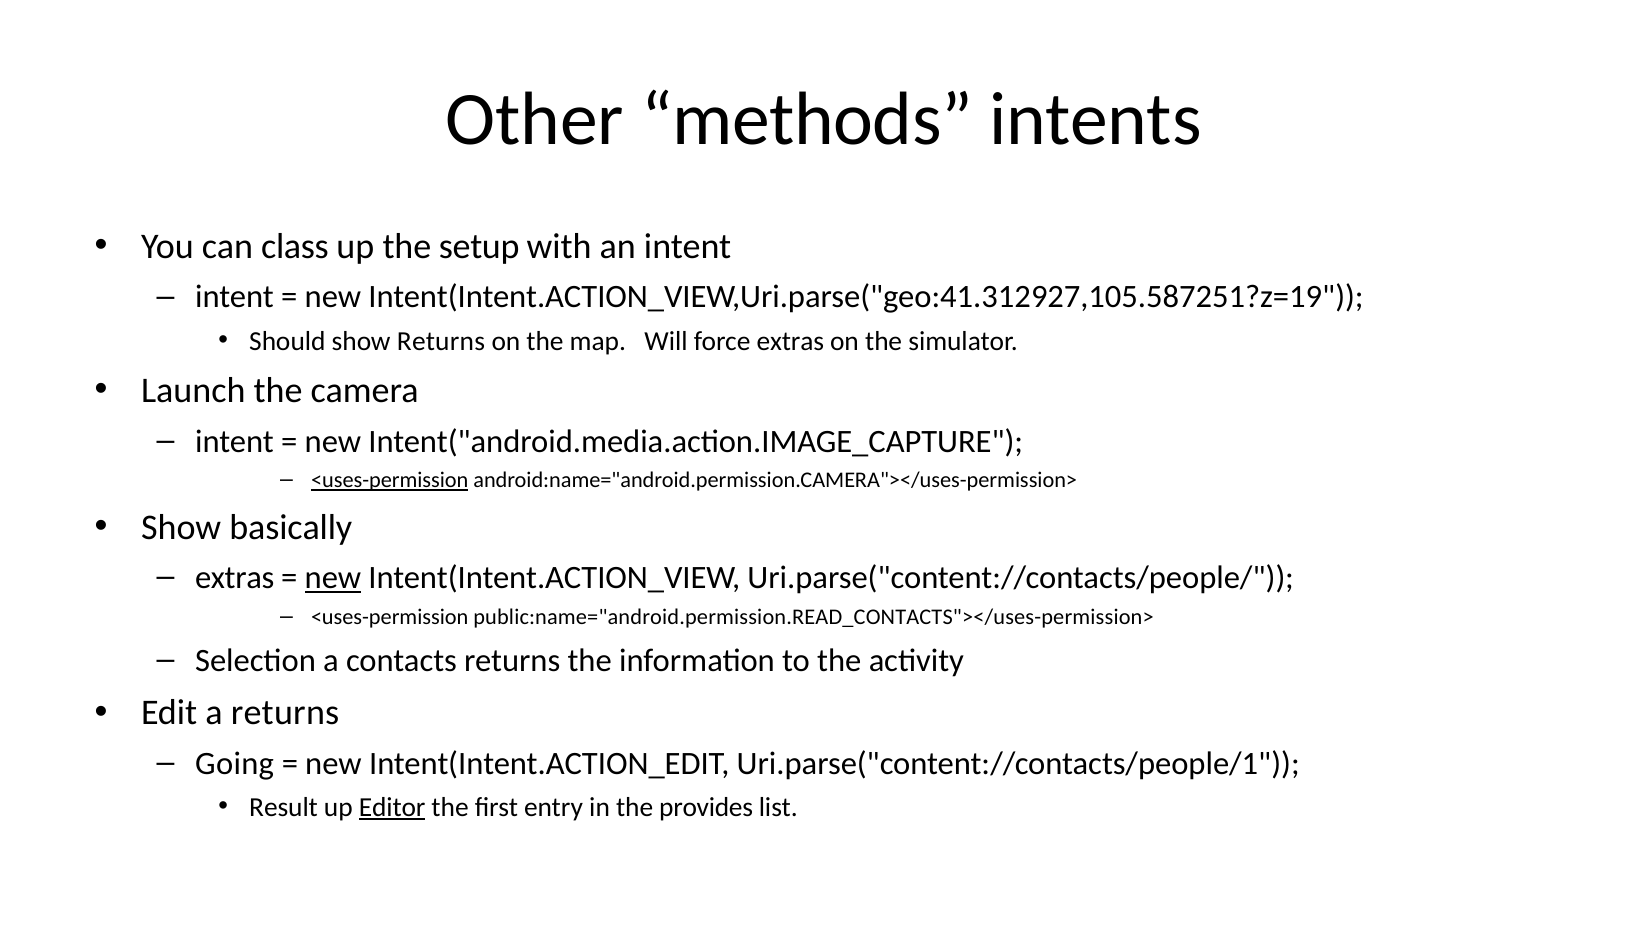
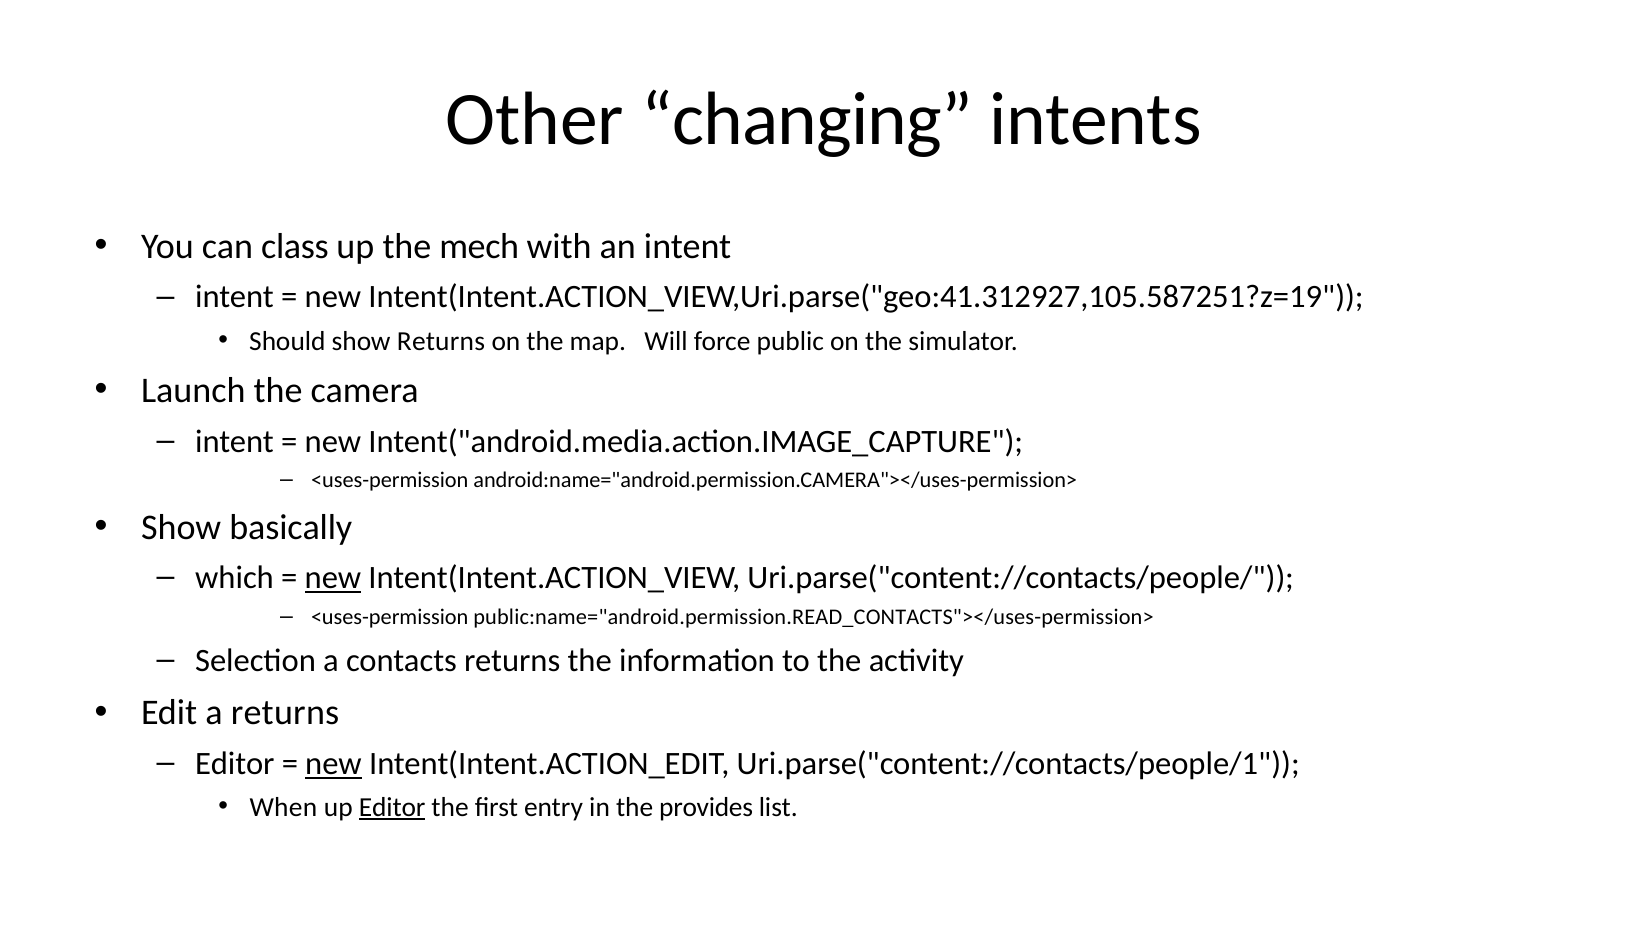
methods: methods -> changing
setup: setup -> mech
force extras: extras -> public
<uses-permission at (390, 481) underline: present -> none
extras at (235, 578): extras -> which
Going at (235, 764): Going -> Editor
new at (333, 764) underline: none -> present
Result: Result -> When
